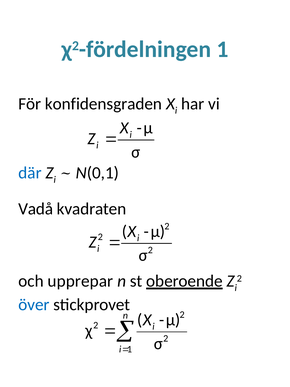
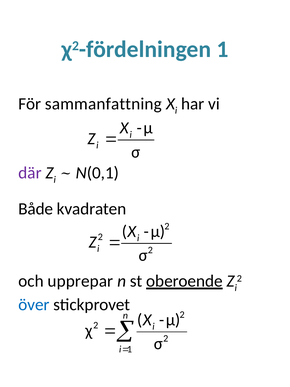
konfidensgraden: konfidensgraden -> sammanfattning
där colour: blue -> purple
Vadå: Vadå -> Både
